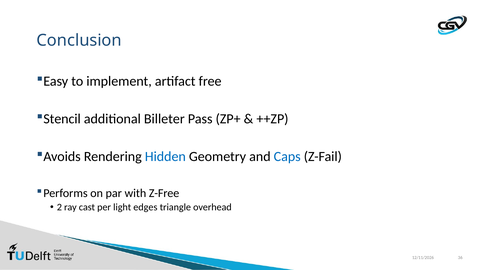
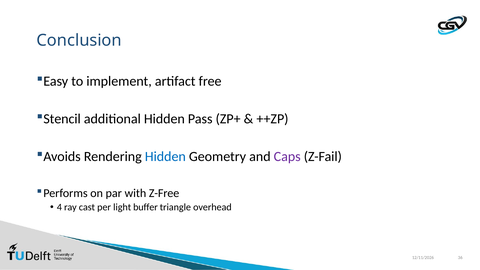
additional Billeter: Billeter -> Hidden
Caps colour: blue -> purple
2: 2 -> 4
edges: edges -> buffer
